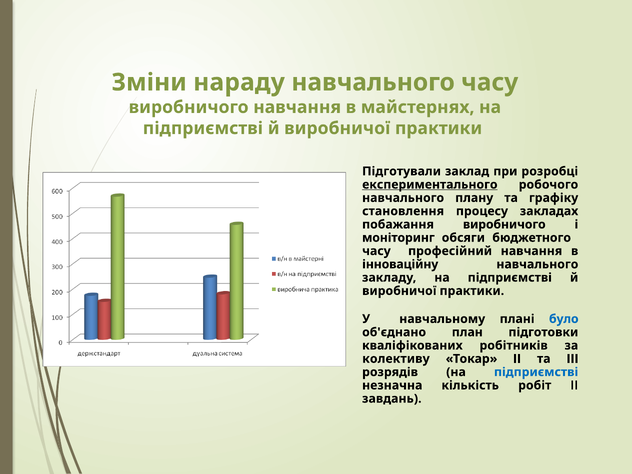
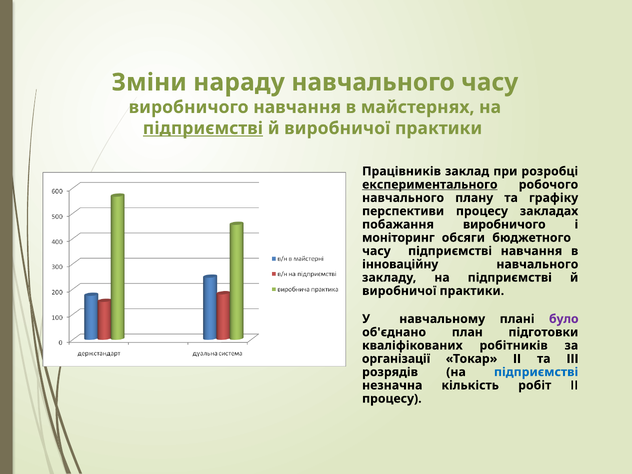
підприємстві at (203, 128) underline: none -> present
Підготували: Підготували -> Працівників
становлення: становлення -> перспективи
часу професійний: професійний -> підприємстві
було colour: blue -> purple
колективу: колективу -> організації
завдань at (392, 399): завдань -> процесу
